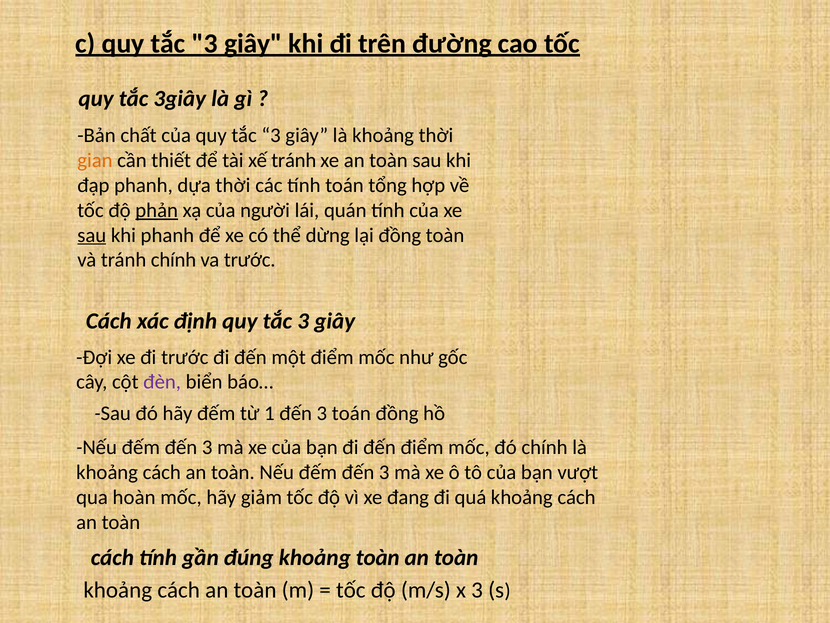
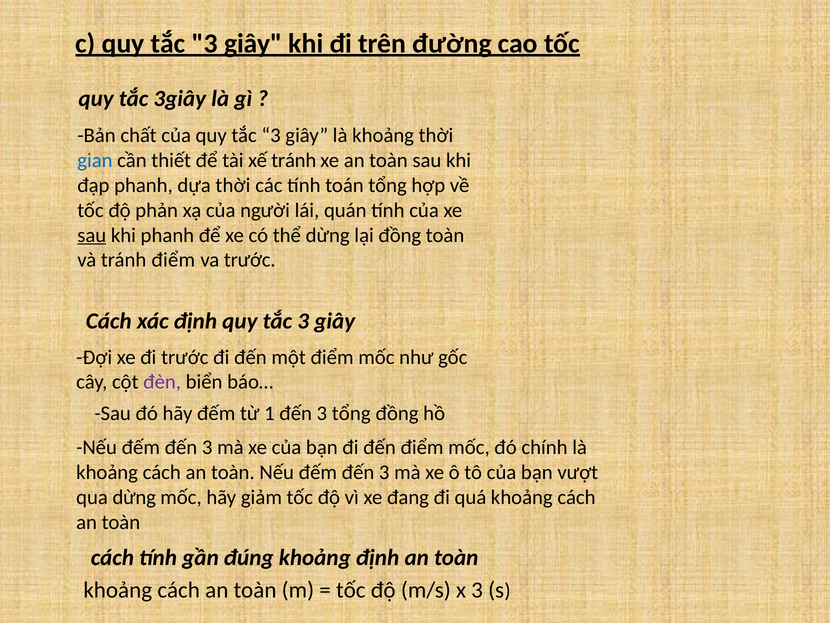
gian colour: orange -> blue
phản underline: present -> none
tránh chính: chính -> điểm
3 toán: toán -> tổng
qua hoàn: hoàn -> dừng
khoảng toàn: toàn -> định
